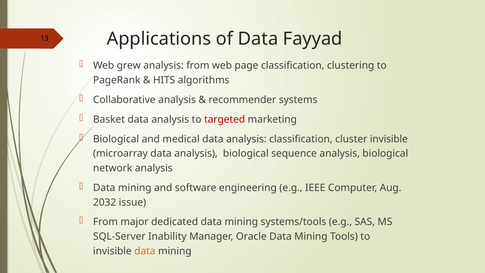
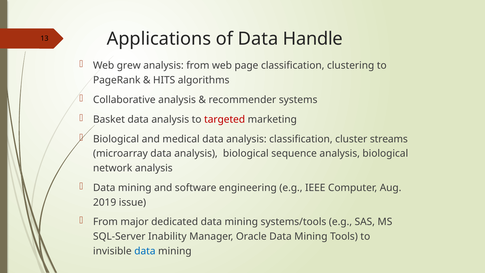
Fayyad: Fayyad -> Handle
cluster invisible: invisible -> streams
2032: 2032 -> 2019
data at (145, 251) colour: orange -> blue
